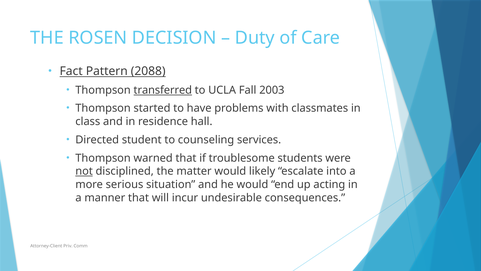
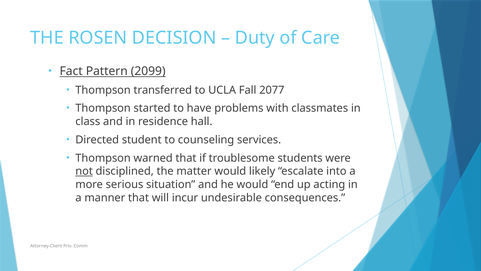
2088: 2088 -> 2099
transferred underline: present -> none
2003: 2003 -> 2077
